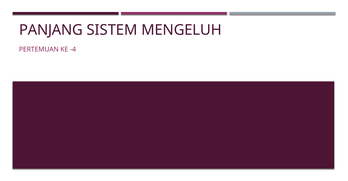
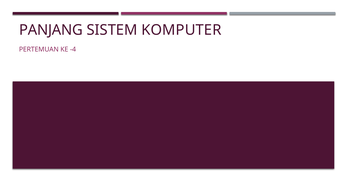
MENGELUH: MENGELUH -> KOMPUTER
